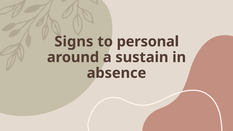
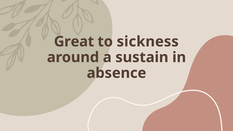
Signs: Signs -> Great
personal: personal -> sickness
